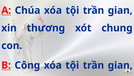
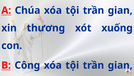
chung: chung -> xuống
